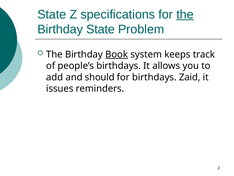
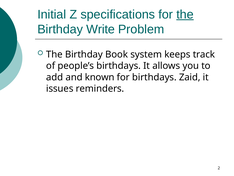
State at (52, 14): State -> Initial
Birthday State: State -> Write
Book underline: present -> none
should: should -> known
